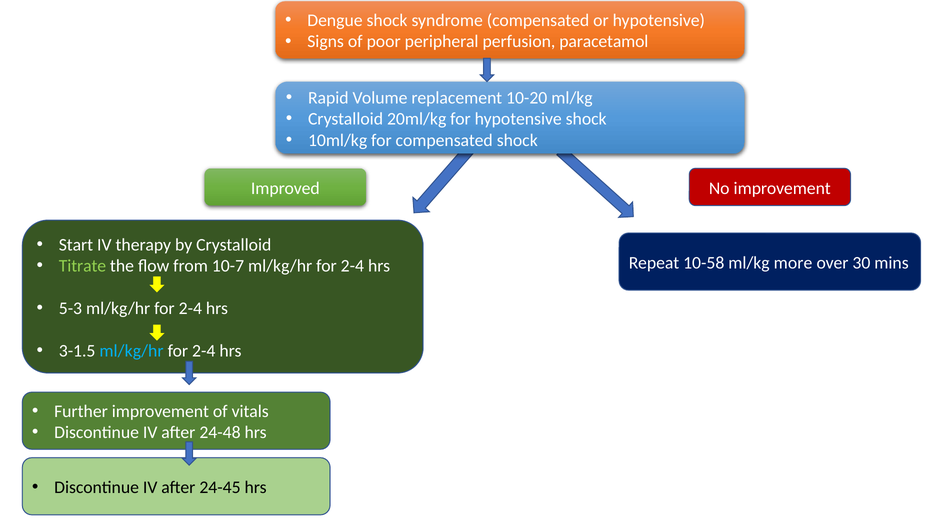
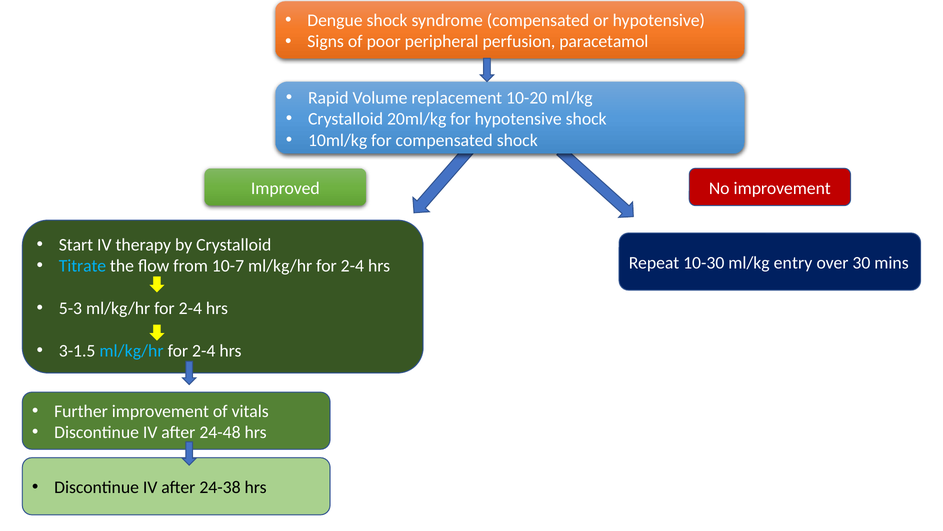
10-58: 10-58 -> 10-30
more: more -> entry
Titrate colour: light green -> light blue
24-45: 24-45 -> 24-38
